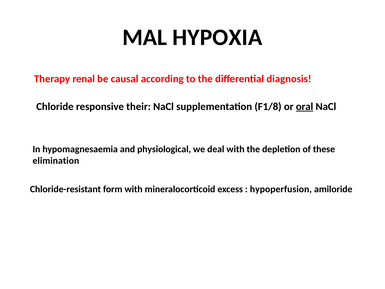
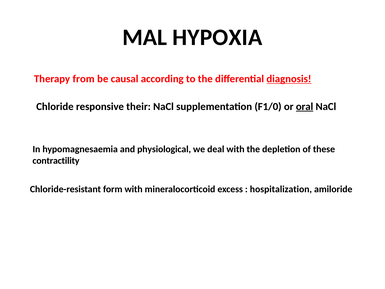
renal: renal -> from
diagnosis underline: none -> present
F1/8: F1/8 -> F1/0
elimination: elimination -> contractility
hypoperfusion: hypoperfusion -> hospitalization
